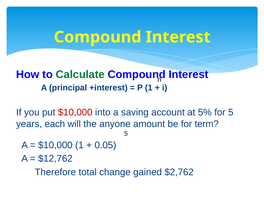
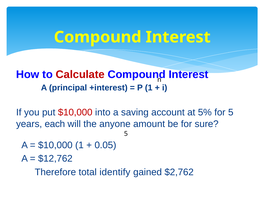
Calculate colour: green -> red
term: term -> sure
change: change -> identify
